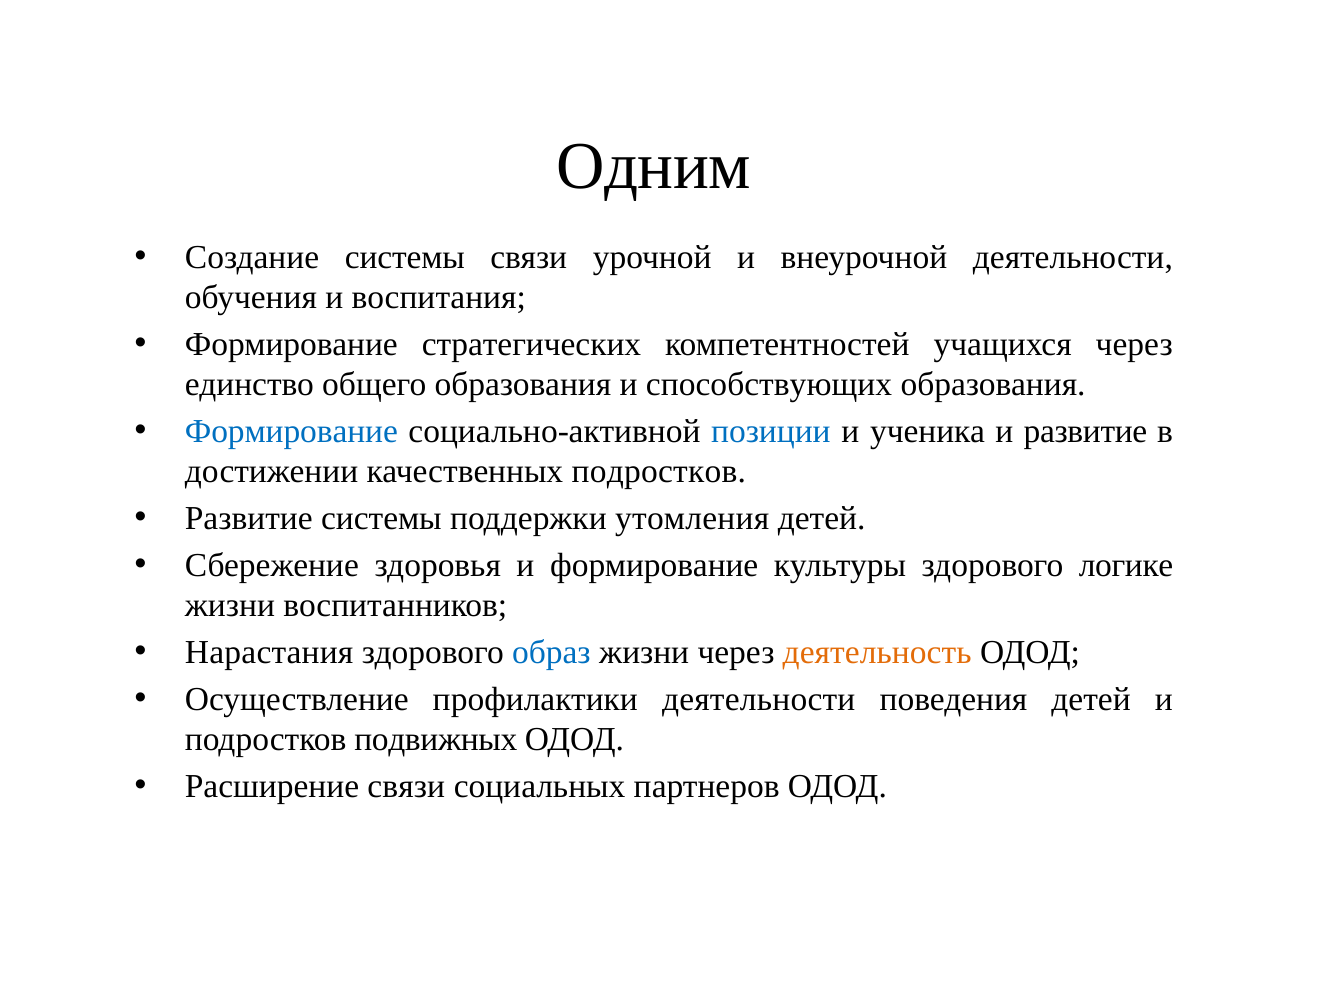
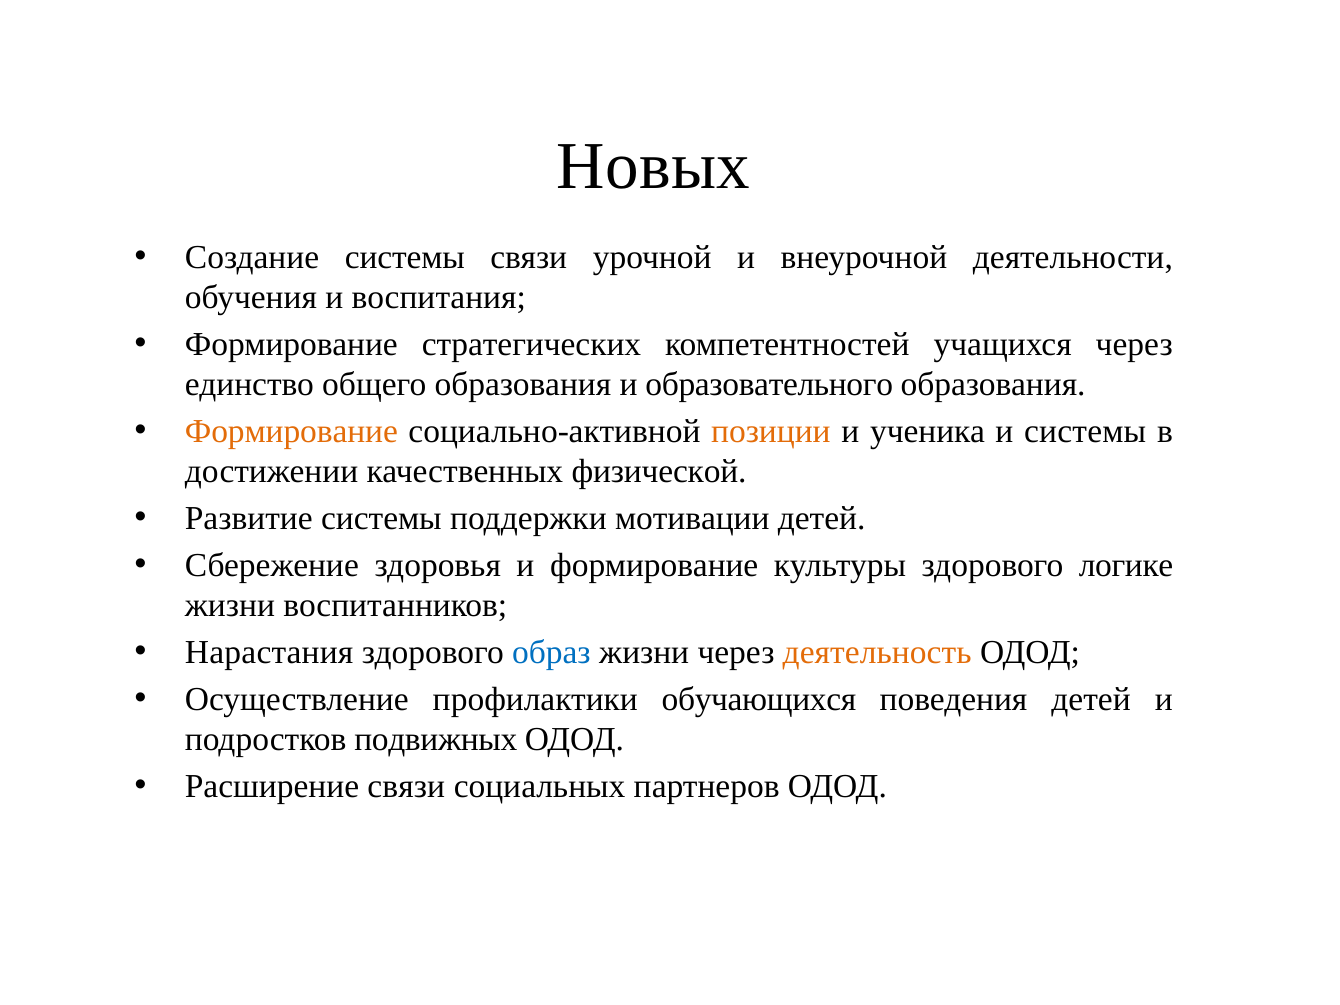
Одним: Одним -> Новых
способствующих: способствующих -> образовательного
Формирование at (291, 431) colour: blue -> orange
позиции colour: blue -> orange
и развитие: развитие -> системы
качественных подростков: подростков -> физической
утомления: утомления -> мотивации
профилактики деятельности: деятельности -> обучающихся
